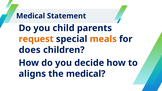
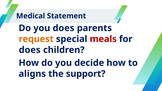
you child: child -> does
meals colour: orange -> red
the medical: medical -> support
